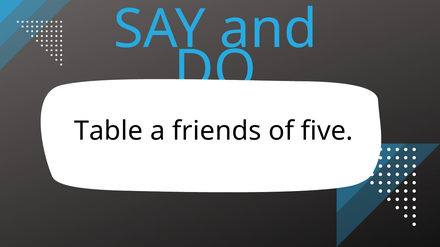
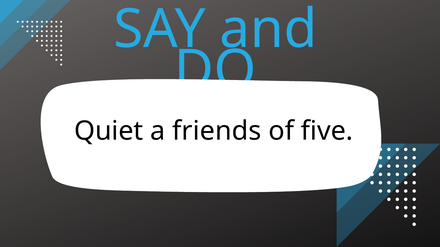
Table: Table -> Quiet
